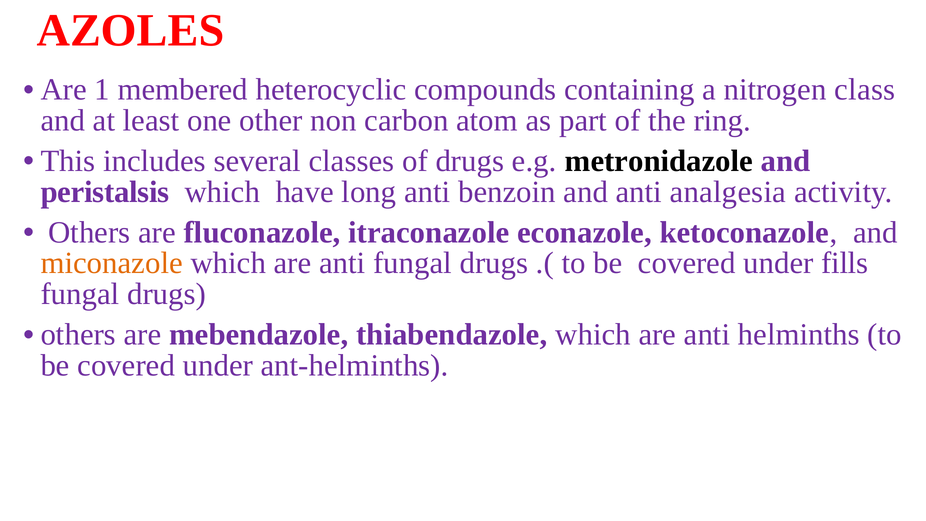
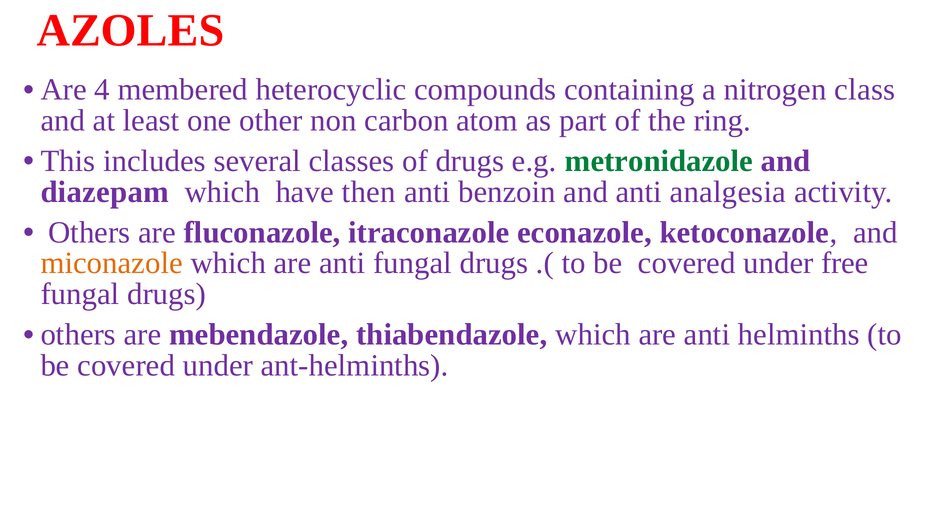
1: 1 -> 4
metronidazole colour: black -> green
peristalsis: peristalsis -> diazepam
long: long -> then
fills: fills -> free
